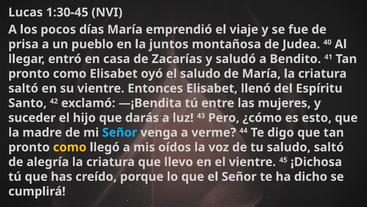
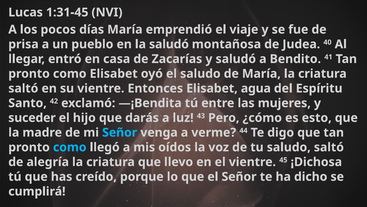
1:30-45: 1:30-45 -> 1:31-45
la juntos: juntos -> saludó
llenó: llenó -> agua
como at (70, 147) colour: yellow -> light blue
